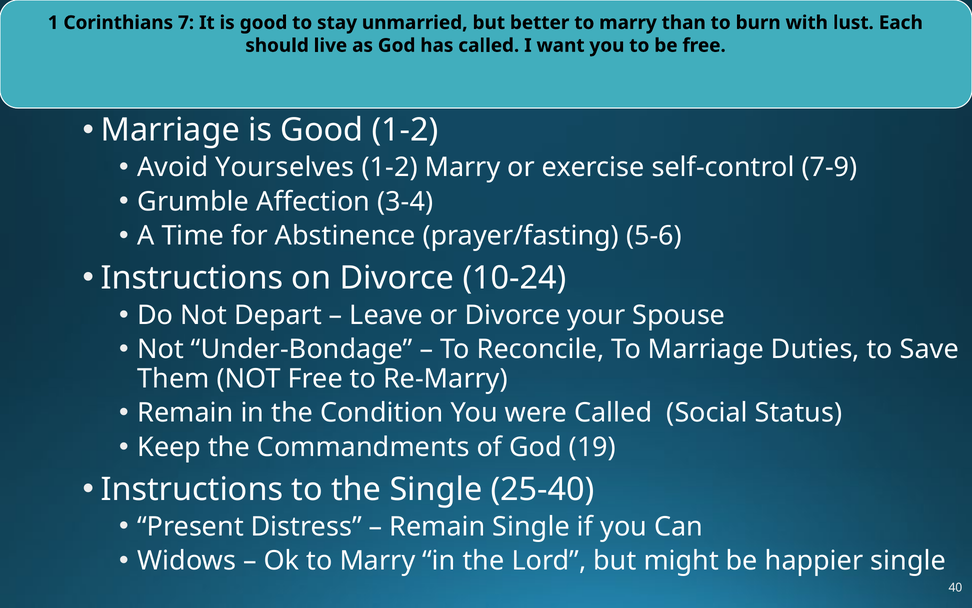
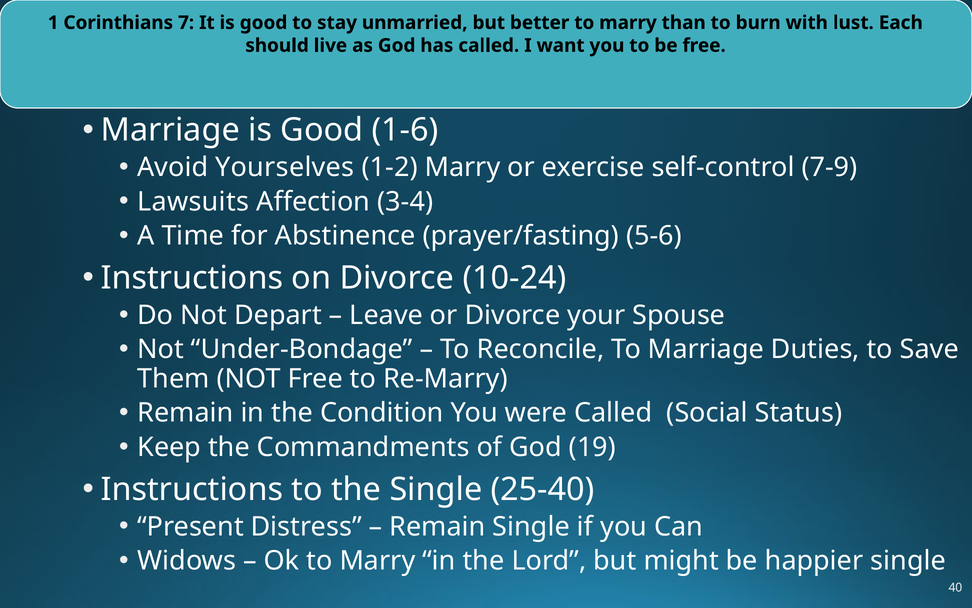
Good 1-2: 1-2 -> 1-6
Grumble: Grumble -> Lawsuits
